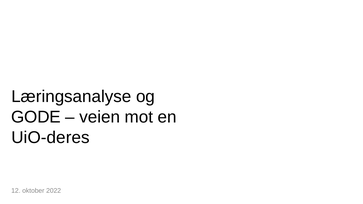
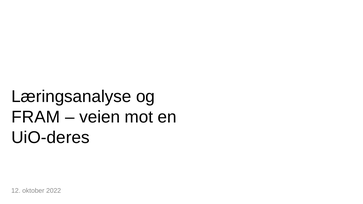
GODE: GODE -> FRAM
